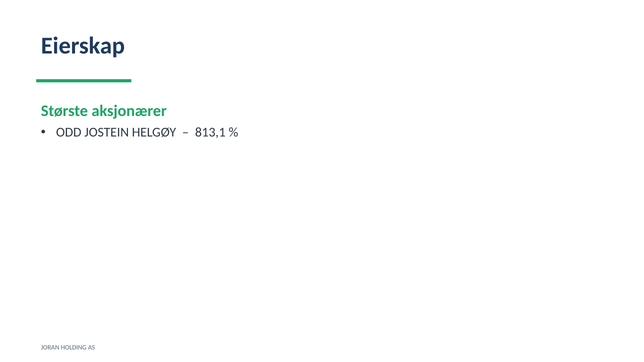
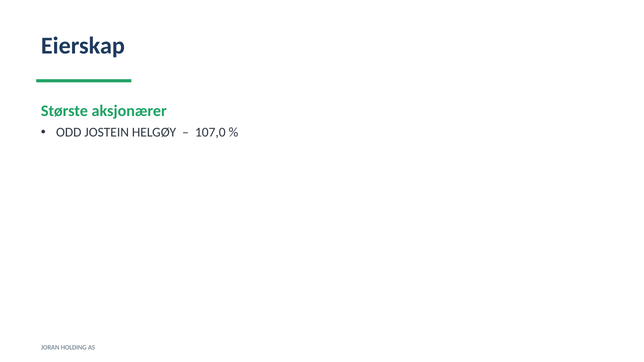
813,1: 813,1 -> 107,0
